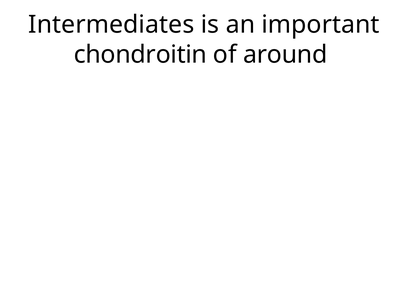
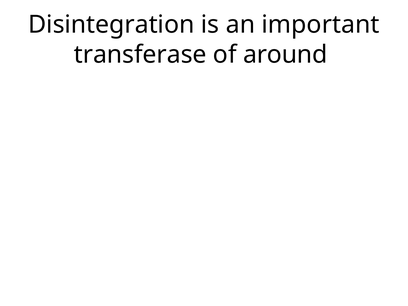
Intermediates: Intermediates -> Disintegration
chondroitin: chondroitin -> transferase
